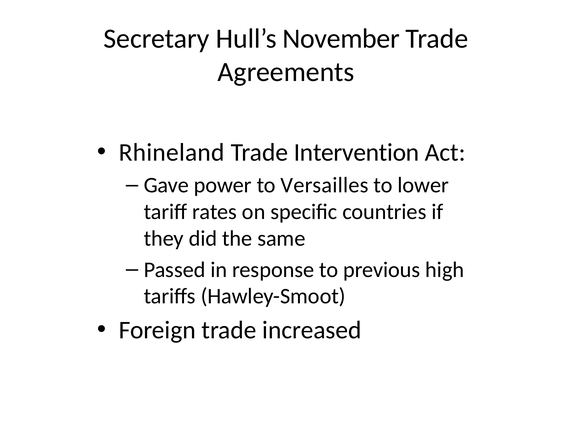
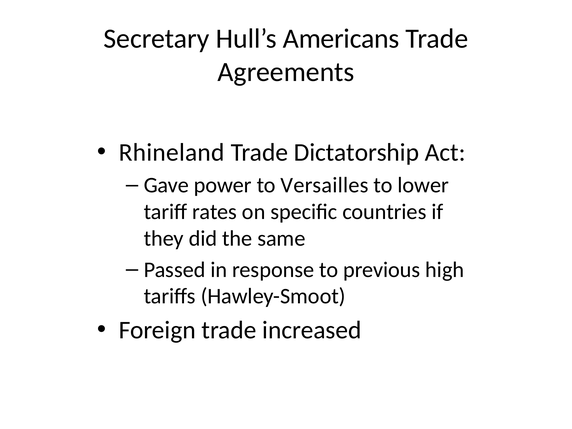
November: November -> Americans
Intervention: Intervention -> Dictatorship
